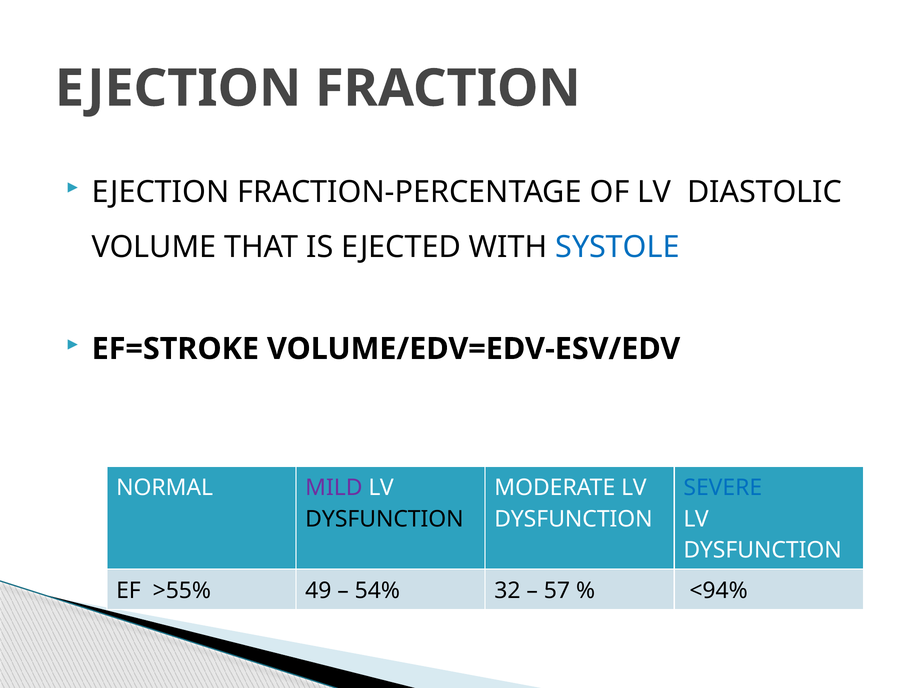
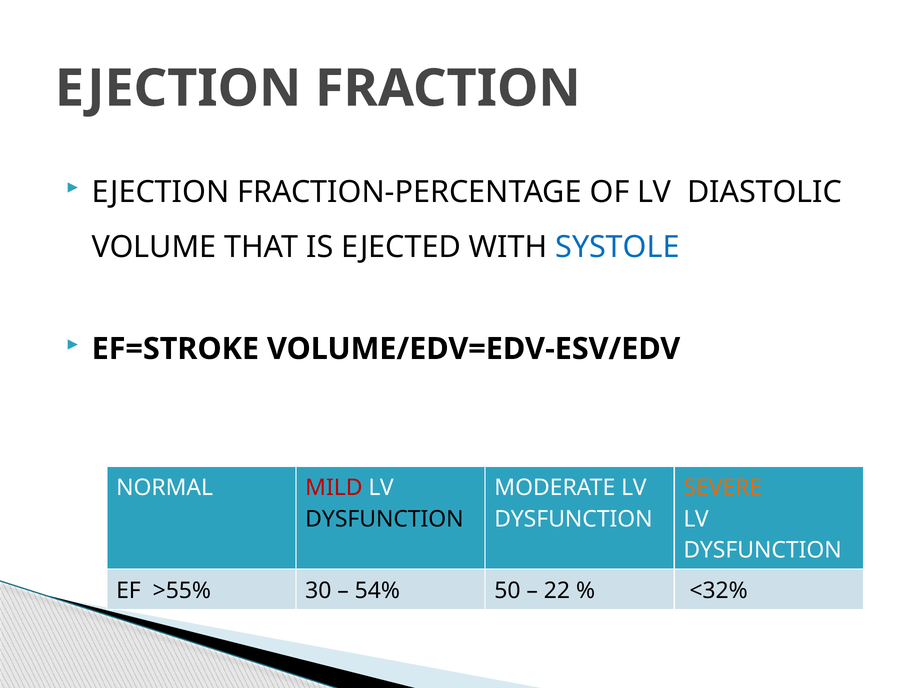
MILD colour: purple -> red
SEVERE colour: blue -> orange
49: 49 -> 30
32: 32 -> 50
57: 57 -> 22
<94%: <94% -> <32%
